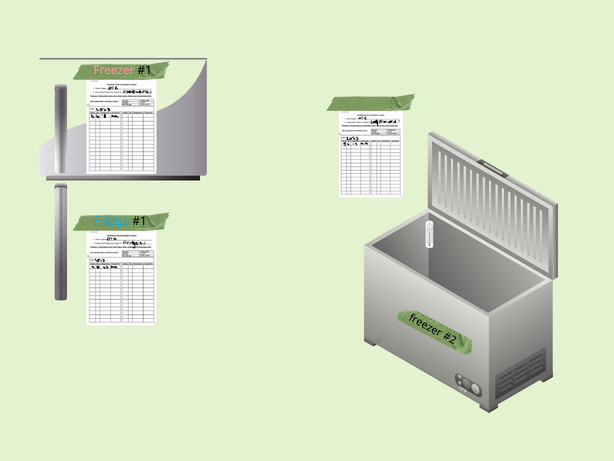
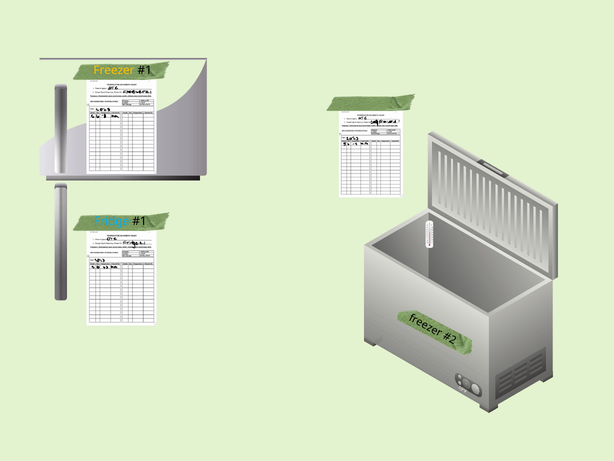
Freezer colour: pink -> yellow
